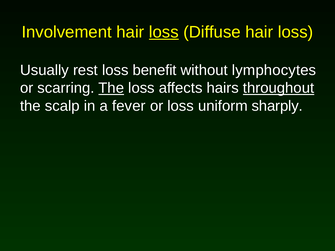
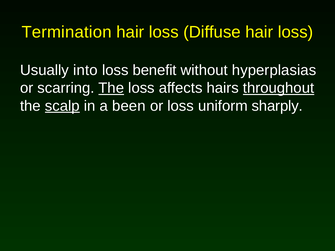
Involvement: Involvement -> Termination
loss at (164, 32) underline: present -> none
rest: rest -> into
lymphocytes: lymphocytes -> hyperplasias
scalp underline: none -> present
fever: fever -> been
